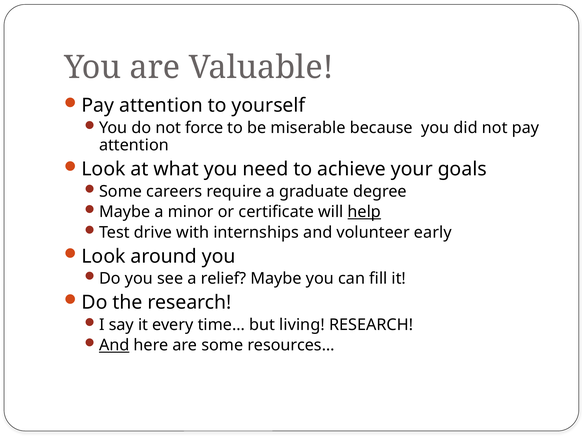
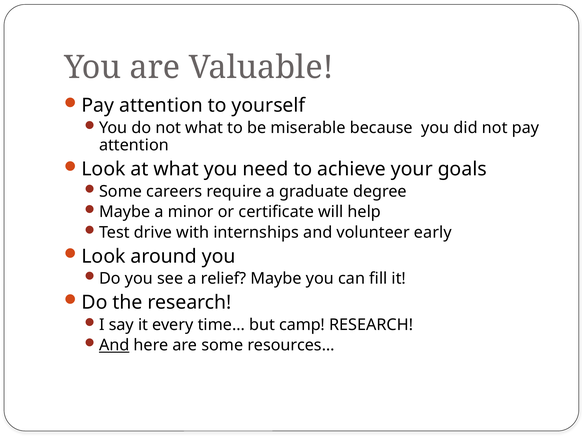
not force: force -> what
help underline: present -> none
living: living -> camp
